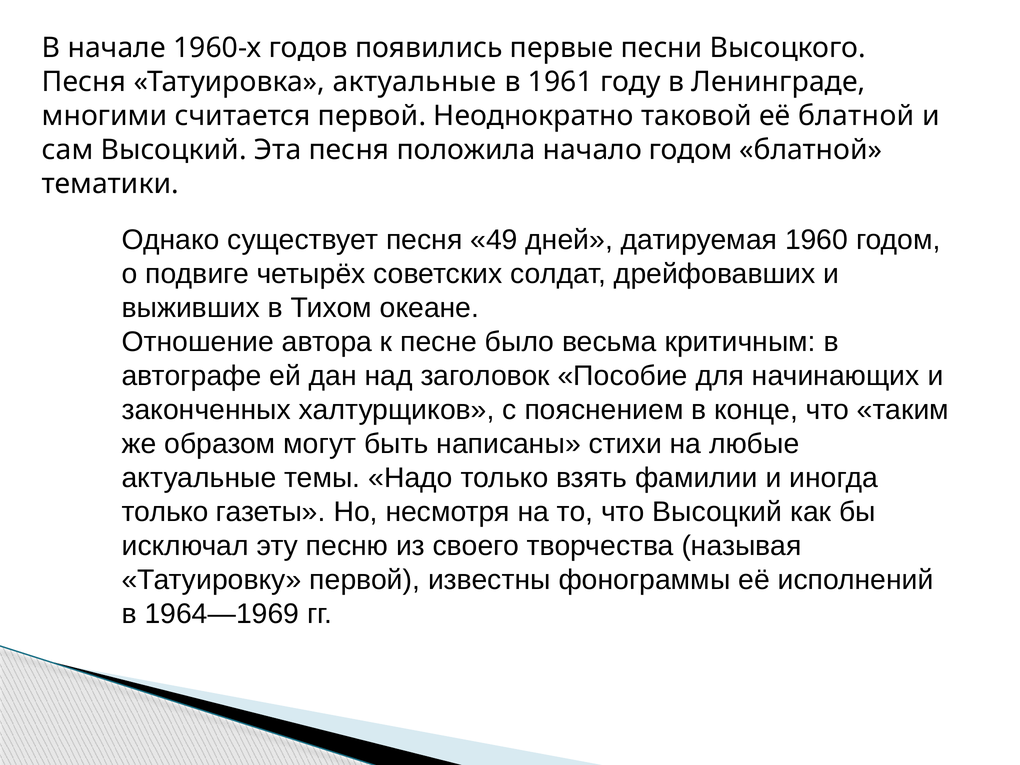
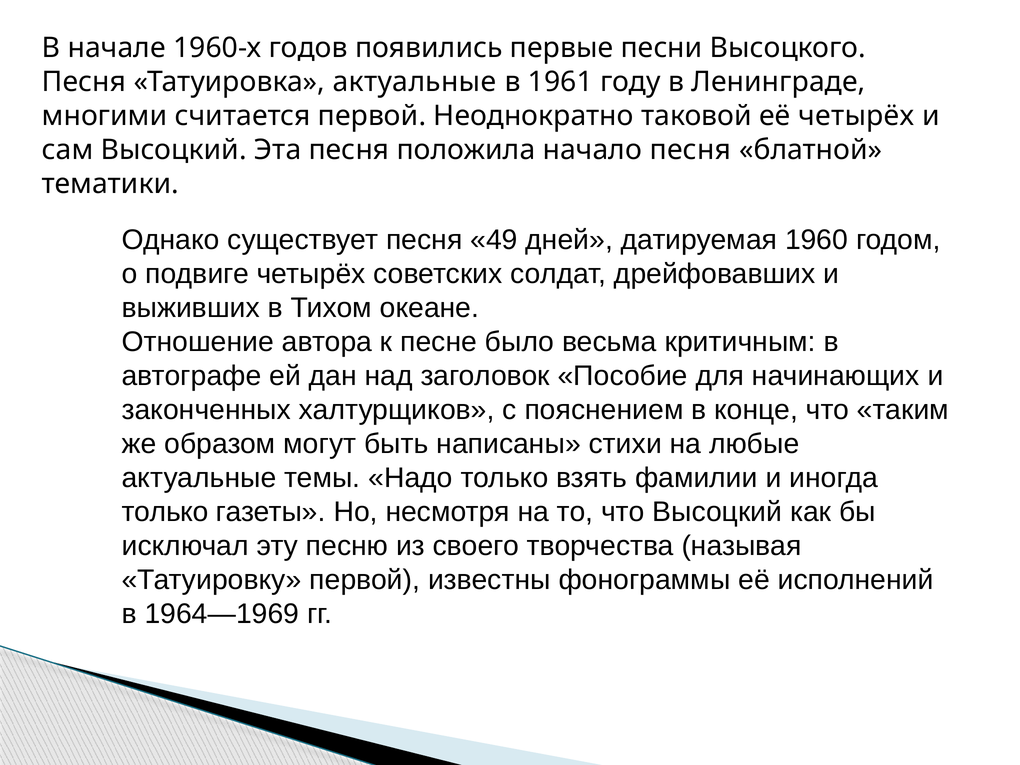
её блатной: блатной -> четырёх
начало годом: годом -> песня
